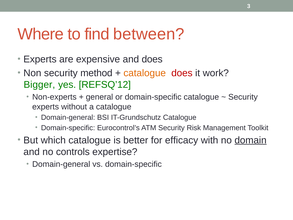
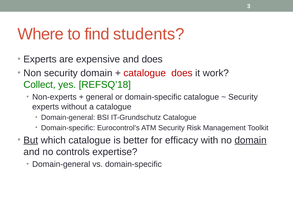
between: between -> students
security method: method -> domain
catalogue at (145, 73) colour: orange -> red
Bigger: Bigger -> Collect
REFSQ’12: REFSQ’12 -> REFSQ’18
But underline: none -> present
